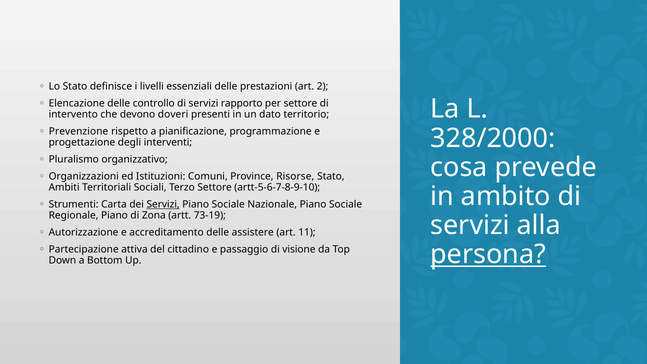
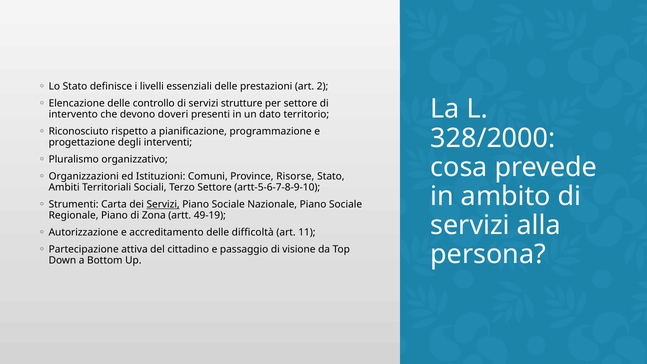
rapporto: rapporto -> strutture
Prevenzione: Prevenzione -> Riconosciuto
73-19: 73-19 -> 49-19
assistere: assistere -> difficoltà
persona underline: present -> none
